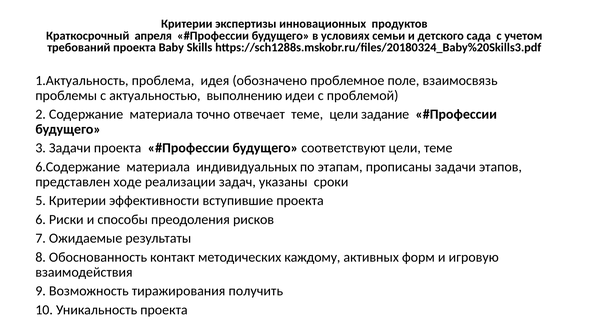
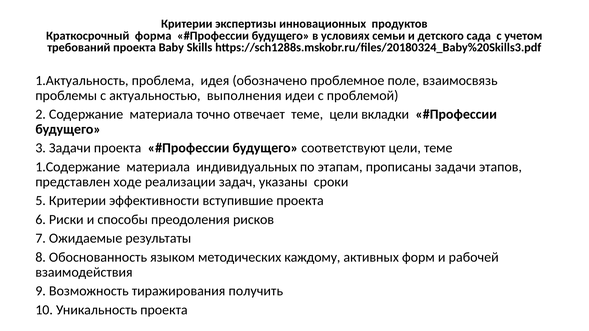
апреля: апреля -> форма
выполнению: выполнению -> выполнения
задание: задание -> вкладки
6.Содержание: 6.Содержание -> 1.Содержание
контакт: контакт -> языком
игровую: игровую -> рабочей
